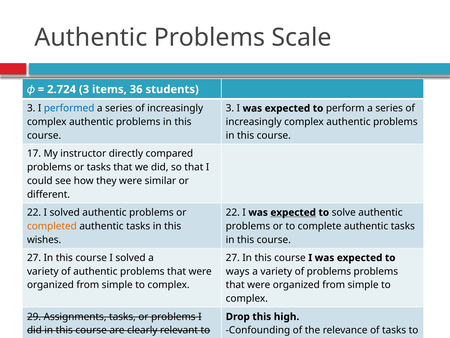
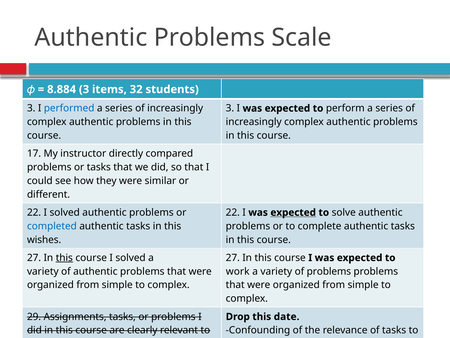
2.724: 2.724 -> 8.884
36: 36 -> 32
completed colour: orange -> blue
this at (64, 257) underline: none -> present
ways at (238, 271): ways -> work
high: high -> date
